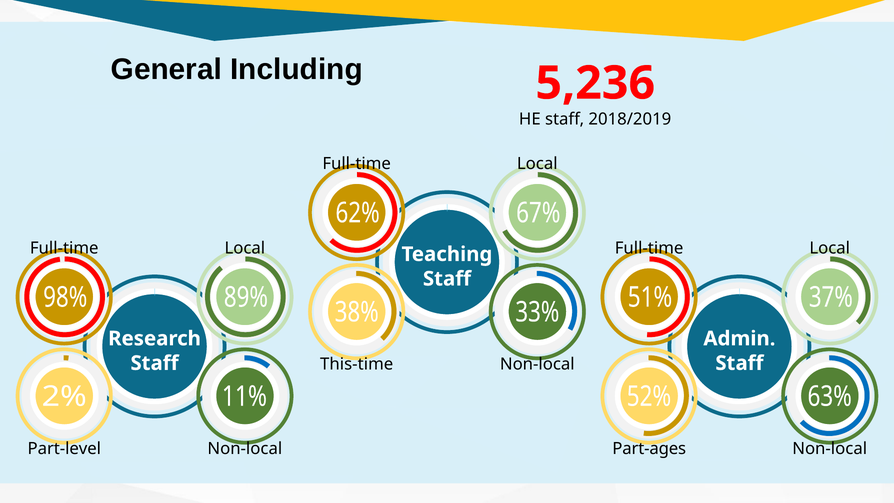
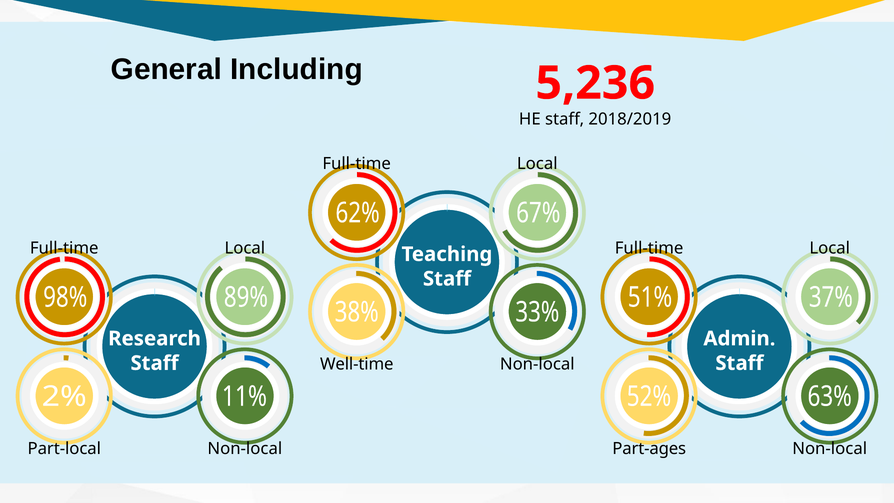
This-time: This-time -> Well-time
Part-level: Part-level -> Part-local
